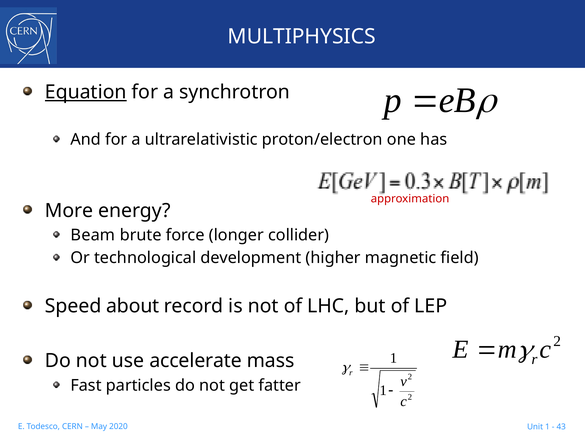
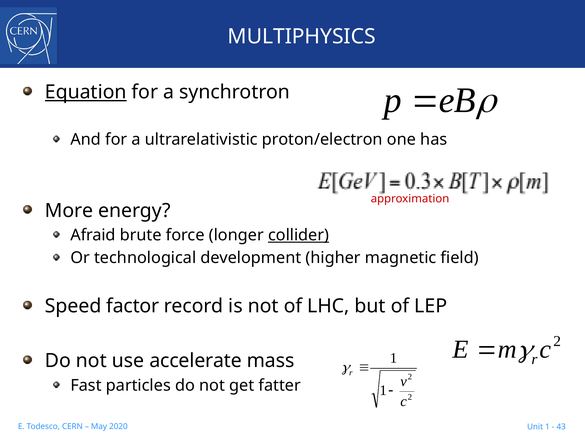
Beam: Beam -> Afraid
collider underline: none -> present
about: about -> factor
